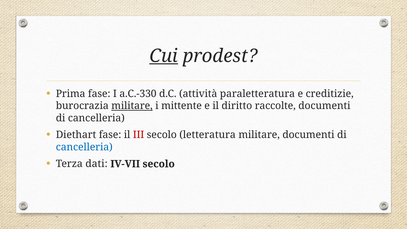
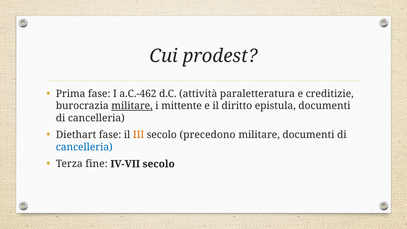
Cui underline: present -> none
a.C.-330: a.C.-330 -> a.C.-462
raccolte: raccolte -> epistula
III colour: red -> orange
letteratura: letteratura -> precedono
dati: dati -> fine
